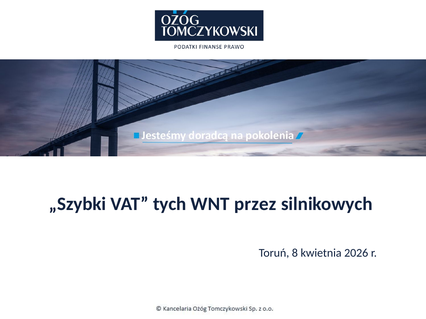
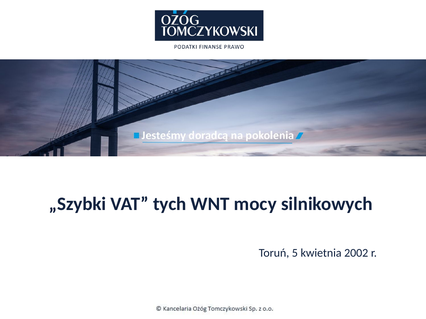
przez: przez -> mocy
8: 8 -> 5
2026: 2026 -> 2002
